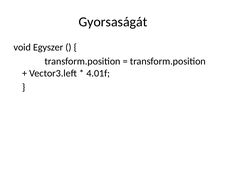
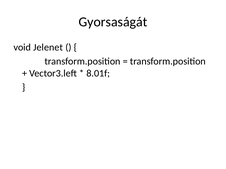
Egyszer: Egyszer -> Jelenet
4.01f: 4.01f -> 8.01f
